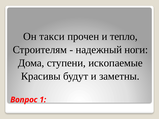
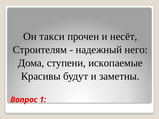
тепло: тепло -> несёт
ноги: ноги -> него
